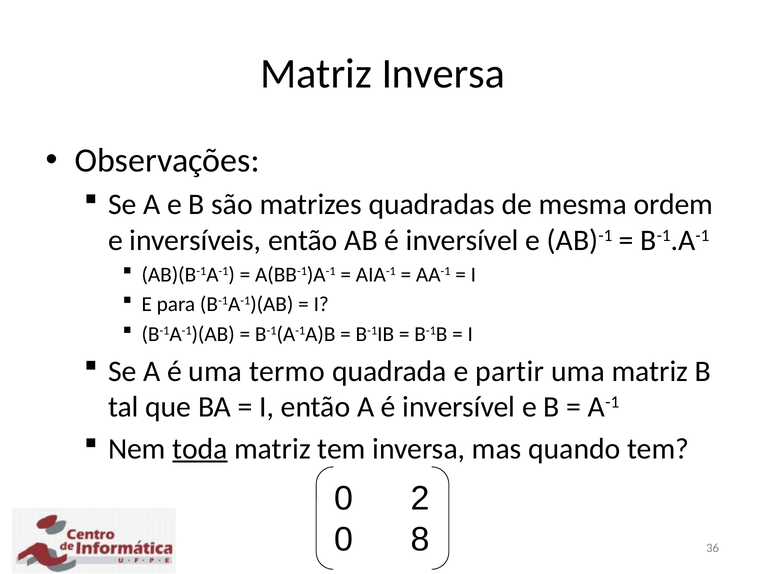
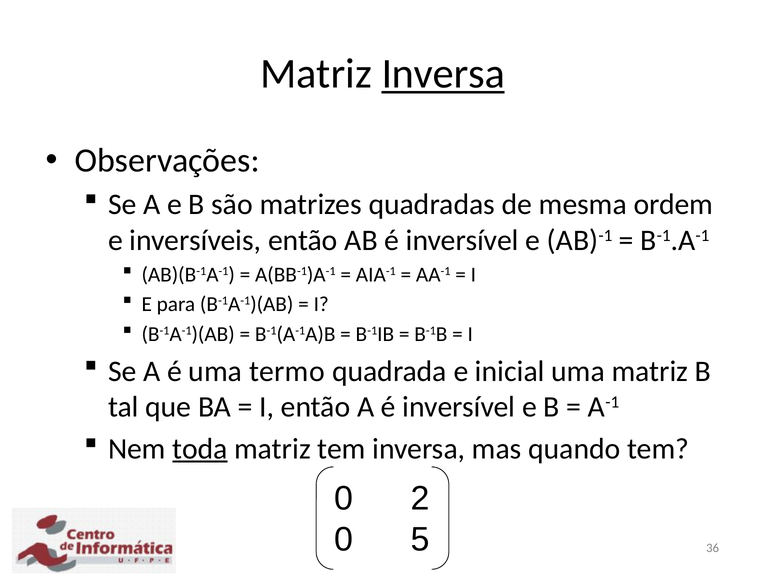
Inversa at (443, 74) underline: none -> present
partir: partir -> inicial
8: 8 -> 5
